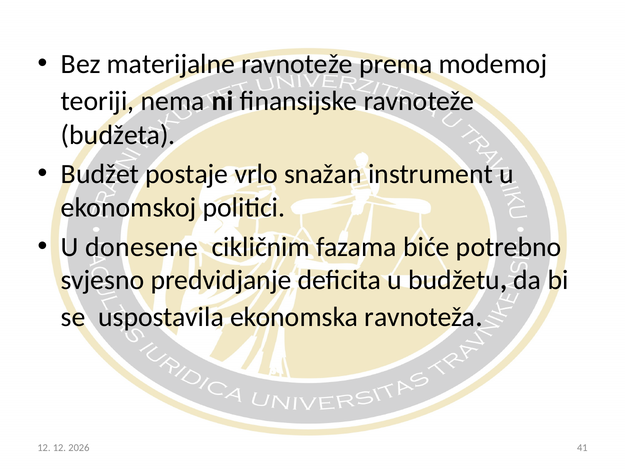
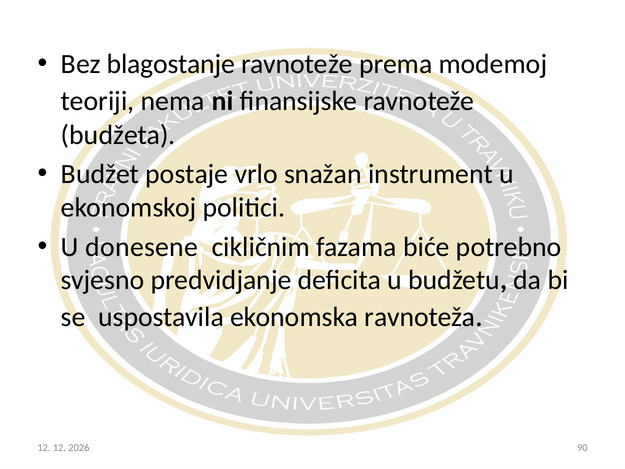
materijalne: materijalne -> blagostanje
41: 41 -> 90
